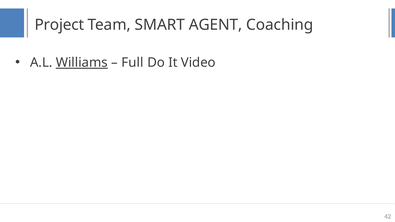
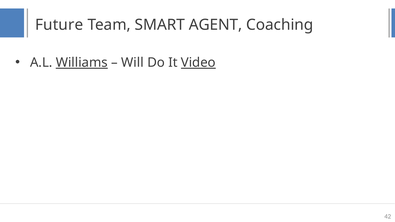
Project: Project -> Future
Full: Full -> Will
Video underline: none -> present
